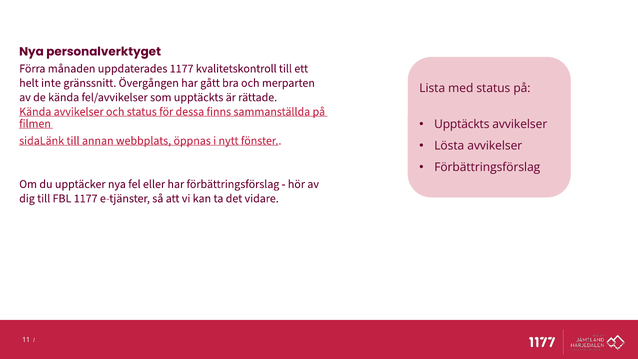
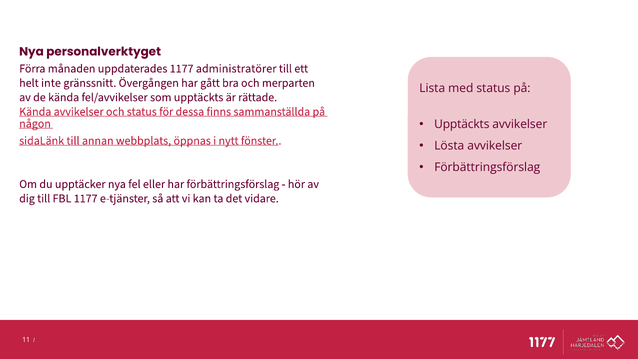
kvalitetskontroll: kvalitetskontroll -> administratörer
filmen: filmen -> någon
